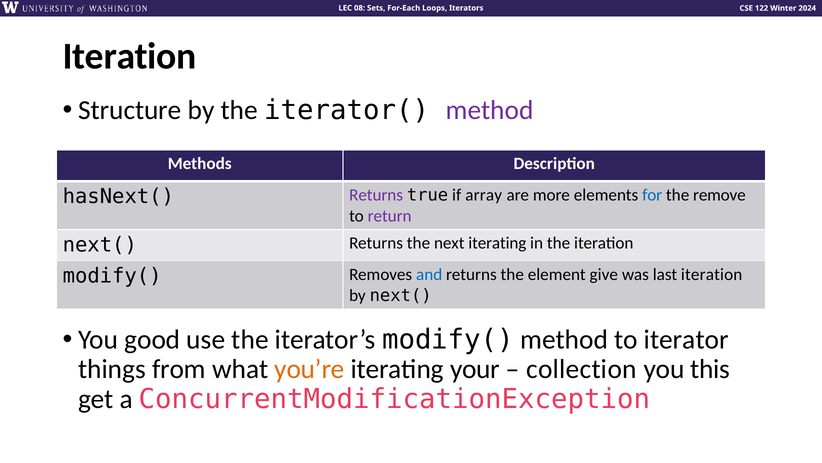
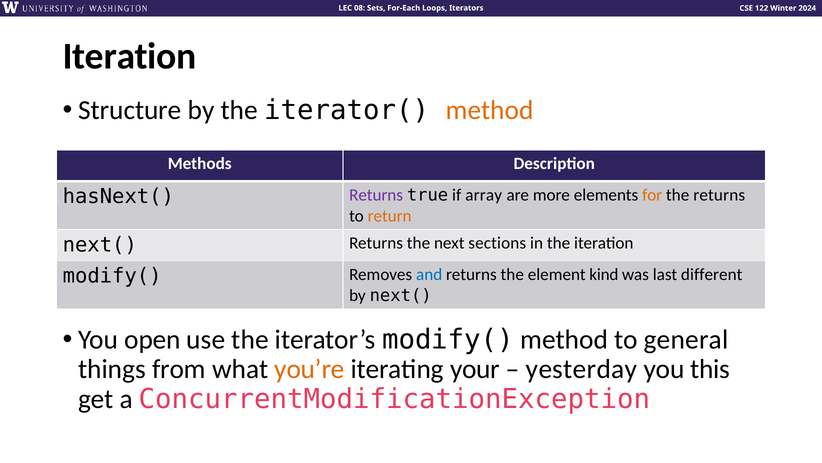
method at (490, 110) colour: purple -> orange
for colour: blue -> orange
the remove: remove -> returns
return colour: purple -> orange
next iterating: iterating -> sections
give: give -> kind
last iteration: iteration -> different
good: good -> open
iterator: iterator -> general
collection: collection -> yesterday
